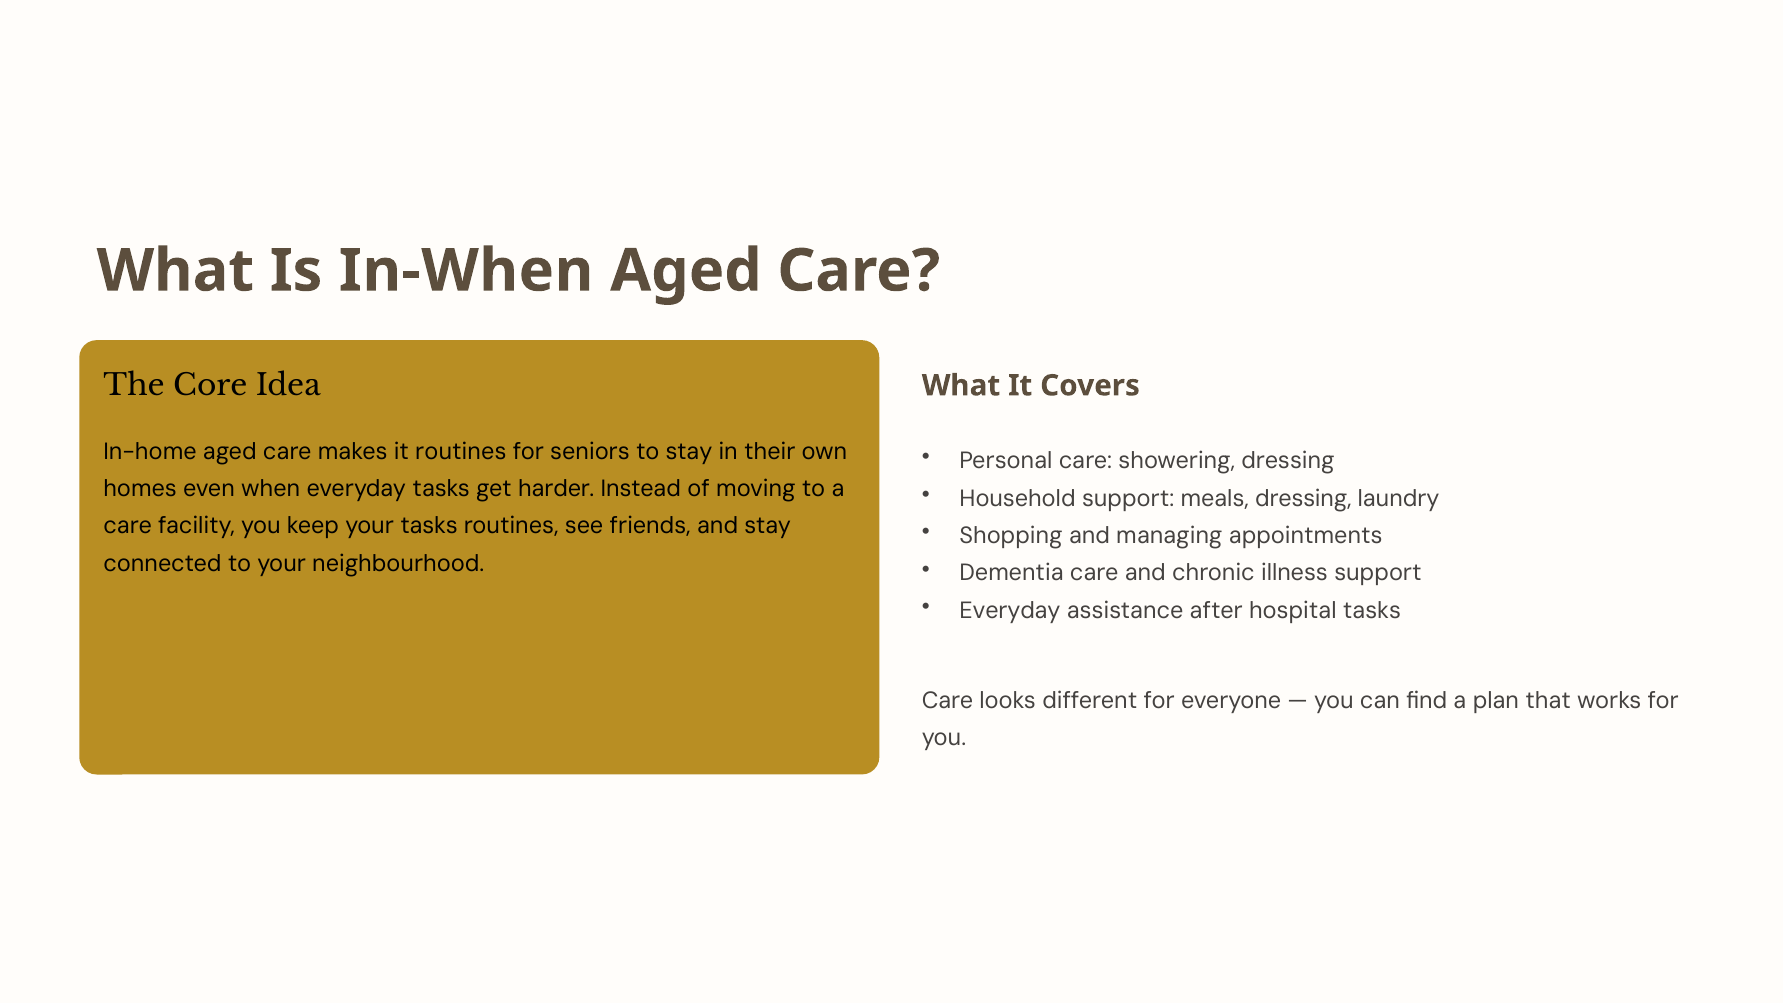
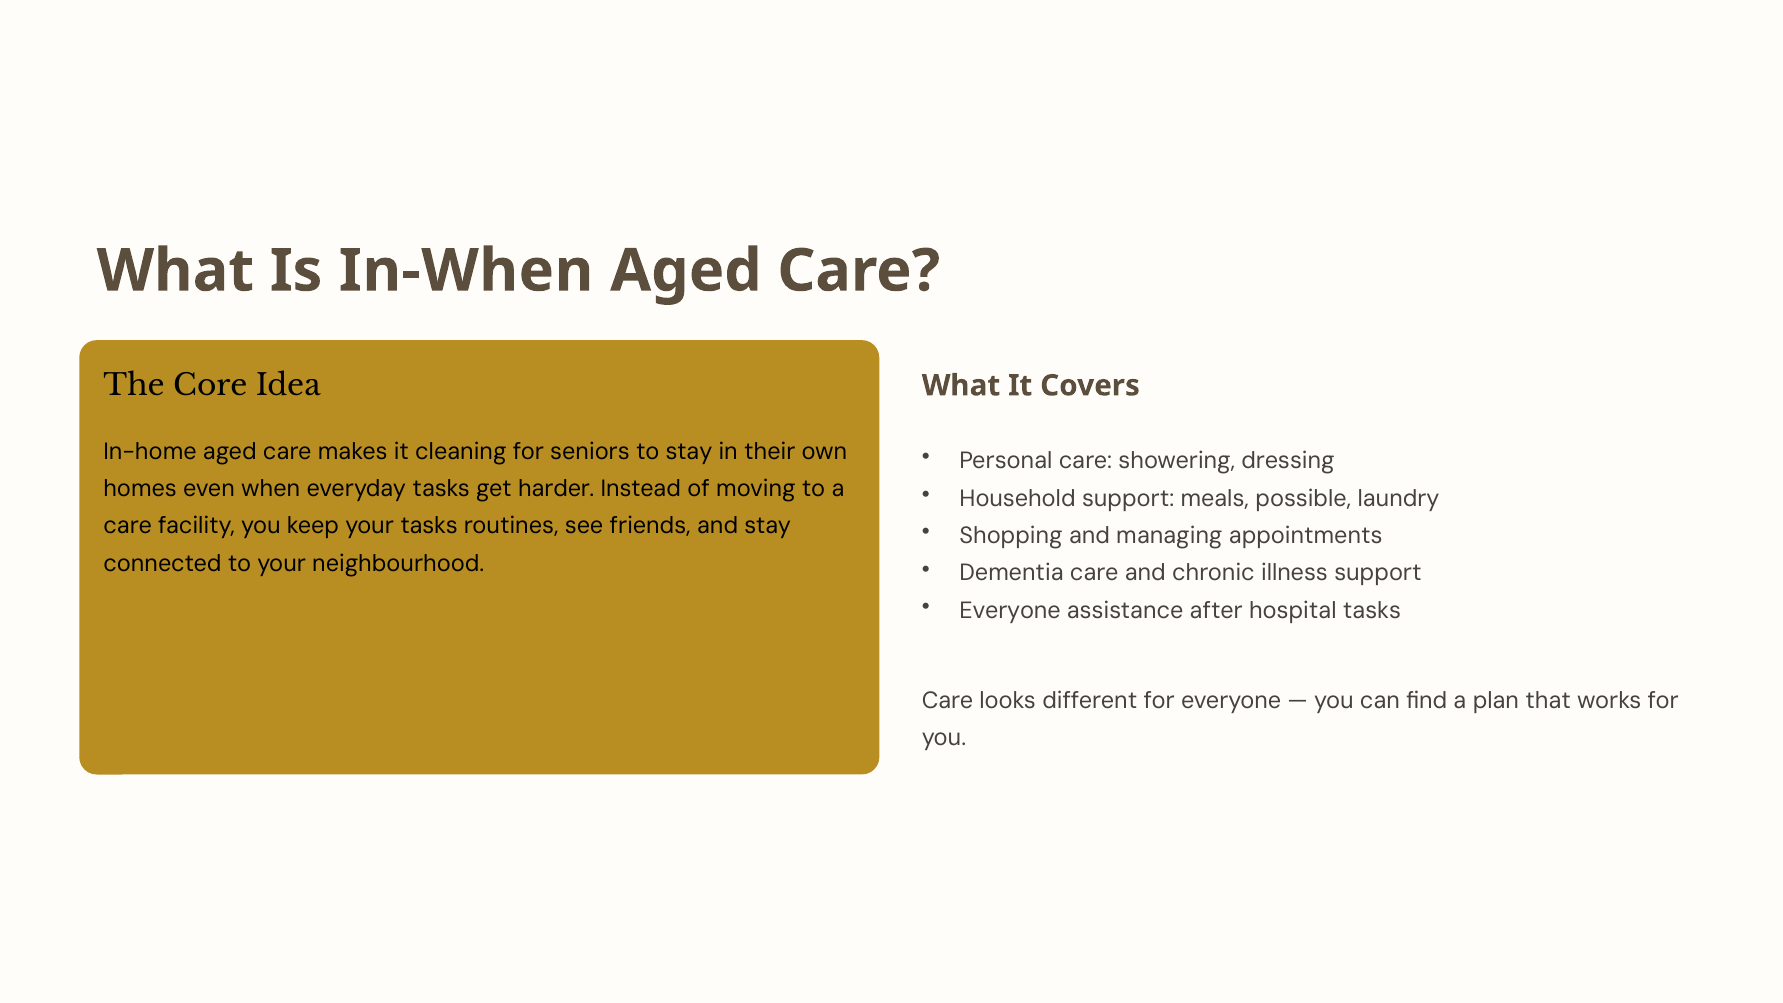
it routines: routines -> cleaning
meals dressing: dressing -> possible
Everyday at (1010, 611): Everyday -> Everyone
